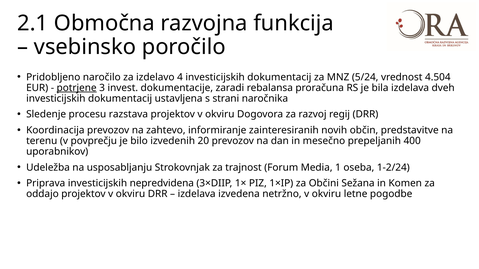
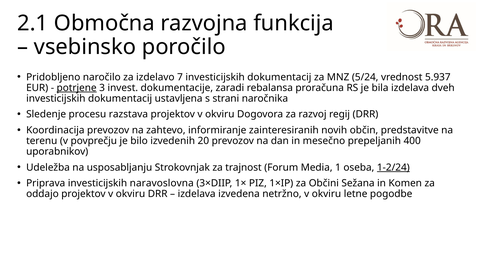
4: 4 -> 7
4.504: 4.504 -> 5.937
1-2/24 underline: none -> present
nepredvidena: nepredvidena -> naravoslovna
